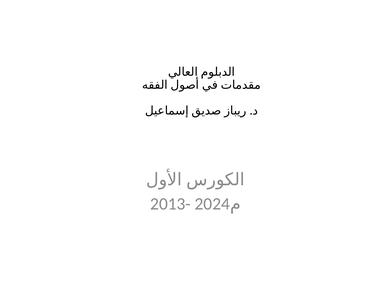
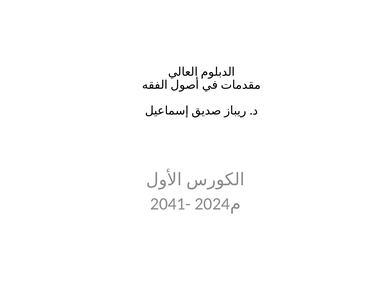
2013-: 2013- -> 2041-
